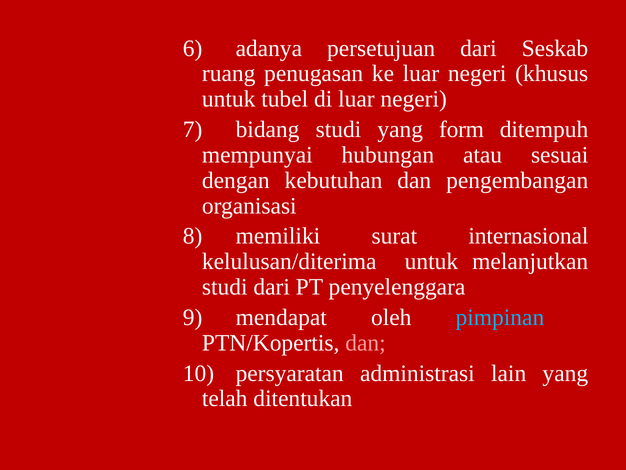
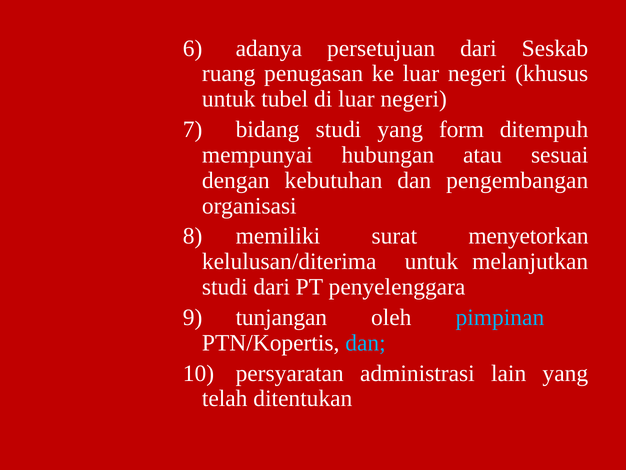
internasional: internasional -> menyetorkan
mendapat: mendapat -> tunjangan
dan at (365, 342) colour: pink -> light blue
